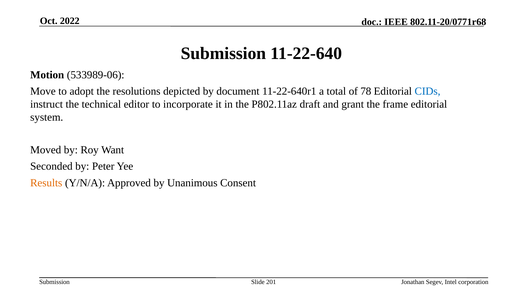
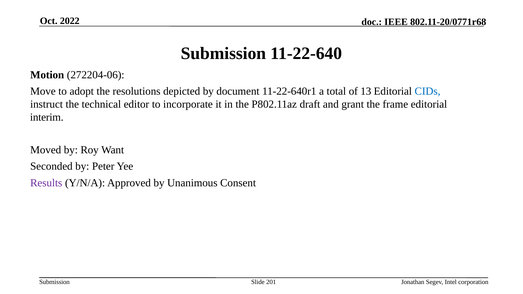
533989-06: 533989-06 -> 272204-06
78: 78 -> 13
system: system -> interim
Results colour: orange -> purple
